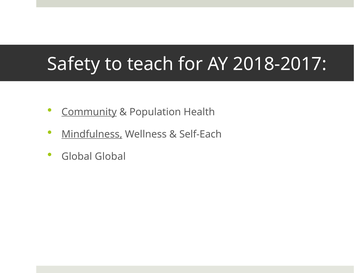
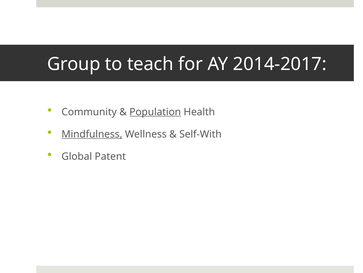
Safety: Safety -> Group
2018-2017: 2018-2017 -> 2014-2017
Community underline: present -> none
Population underline: none -> present
Self-Each: Self-Each -> Self-With
Global Global: Global -> Patent
